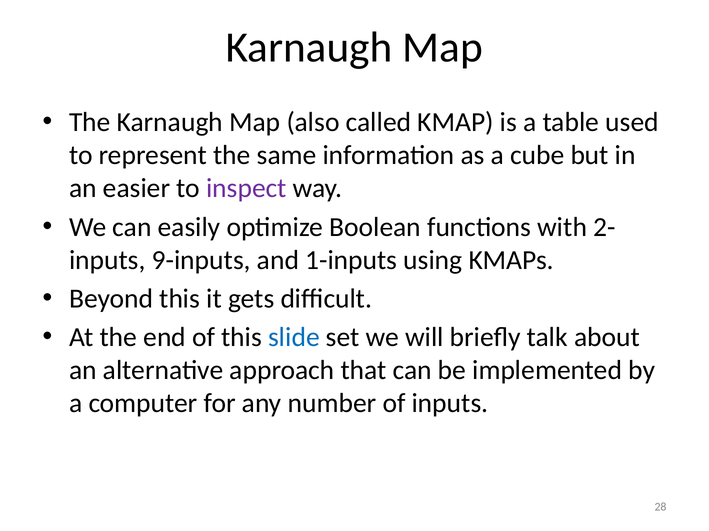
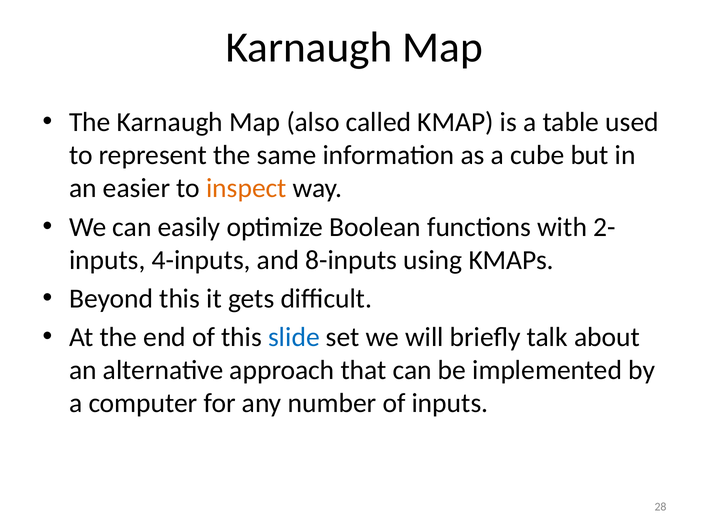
inspect colour: purple -> orange
9-inputs: 9-inputs -> 4-inputs
1-inputs: 1-inputs -> 8-inputs
